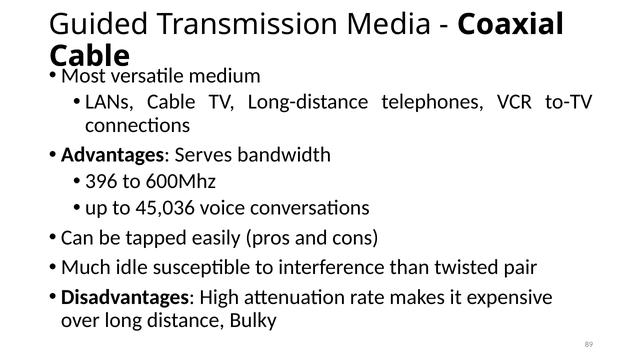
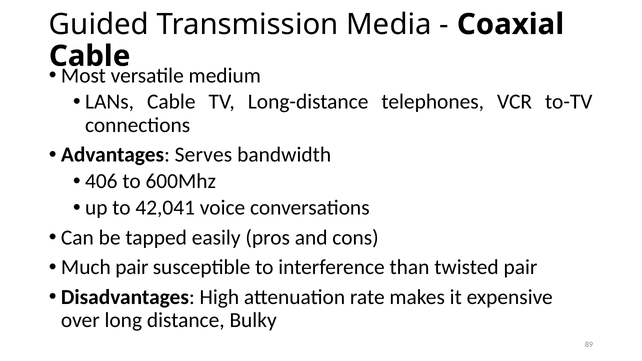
396: 396 -> 406
45,036: 45,036 -> 42,041
Much idle: idle -> pair
